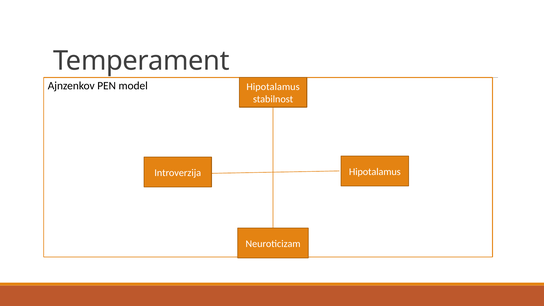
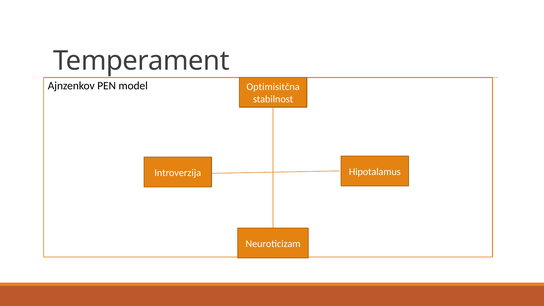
model Hipotalamus: Hipotalamus -> Optimisitčna
